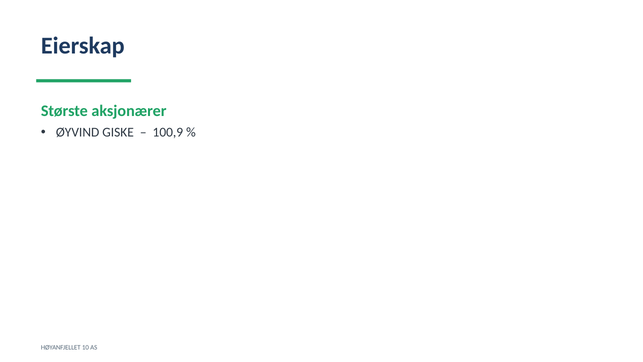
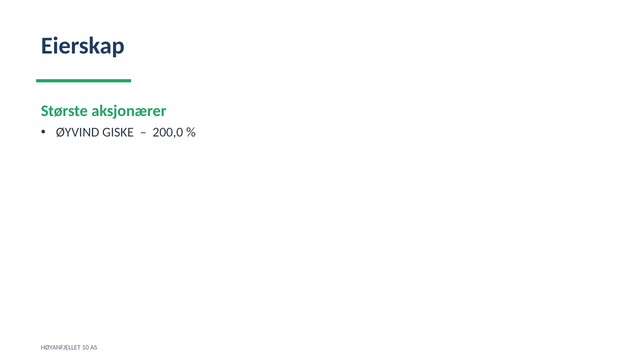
100,9: 100,9 -> 200,0
